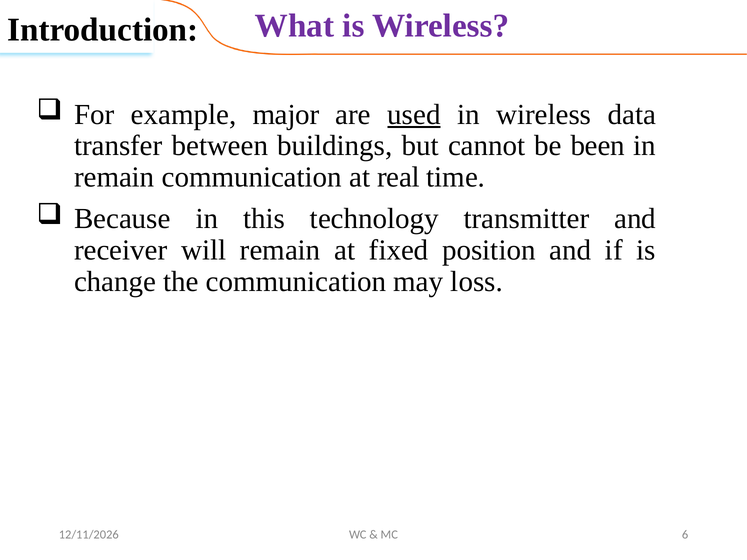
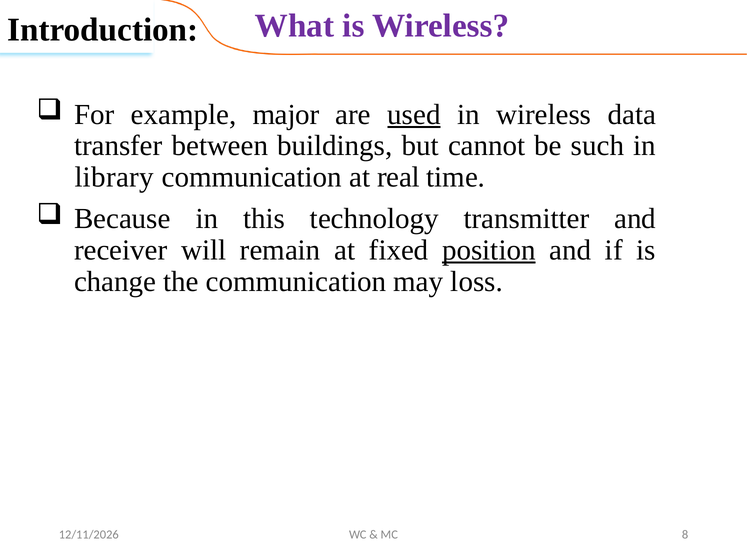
been: been -> such
remain at (114, 177): remain -> library
position underline: none -> present
6: 6 -> 8
